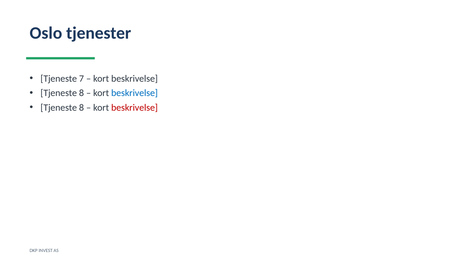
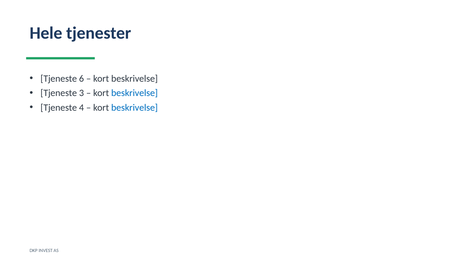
Oslo: Oslo -> Hele
7: 7 -> 6
8 at (82, 93): 8 -> 3
8 at (82, 108): 8 -> 4
beskrivelse at (135, 108) colour: red -> blue
